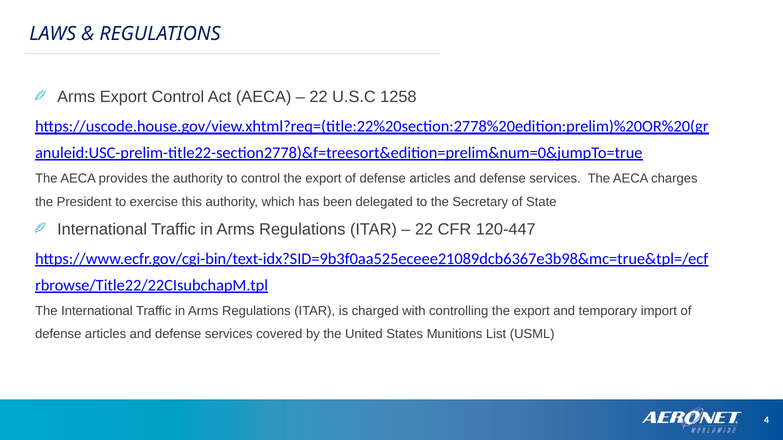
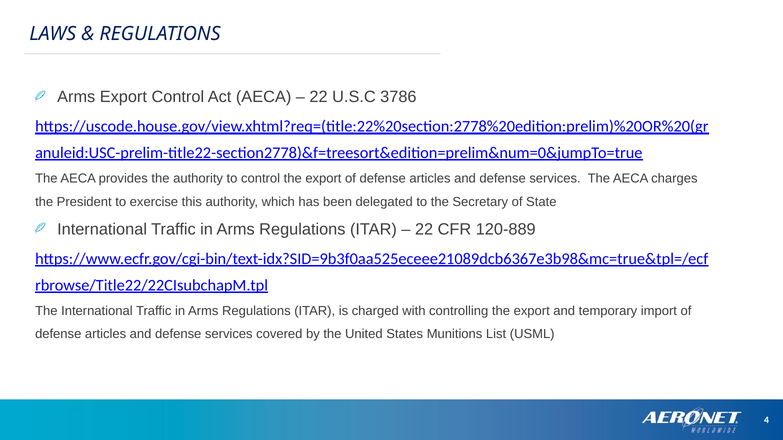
1258: 1258 -> 3786
120-447: 120-447 -> 120-889
